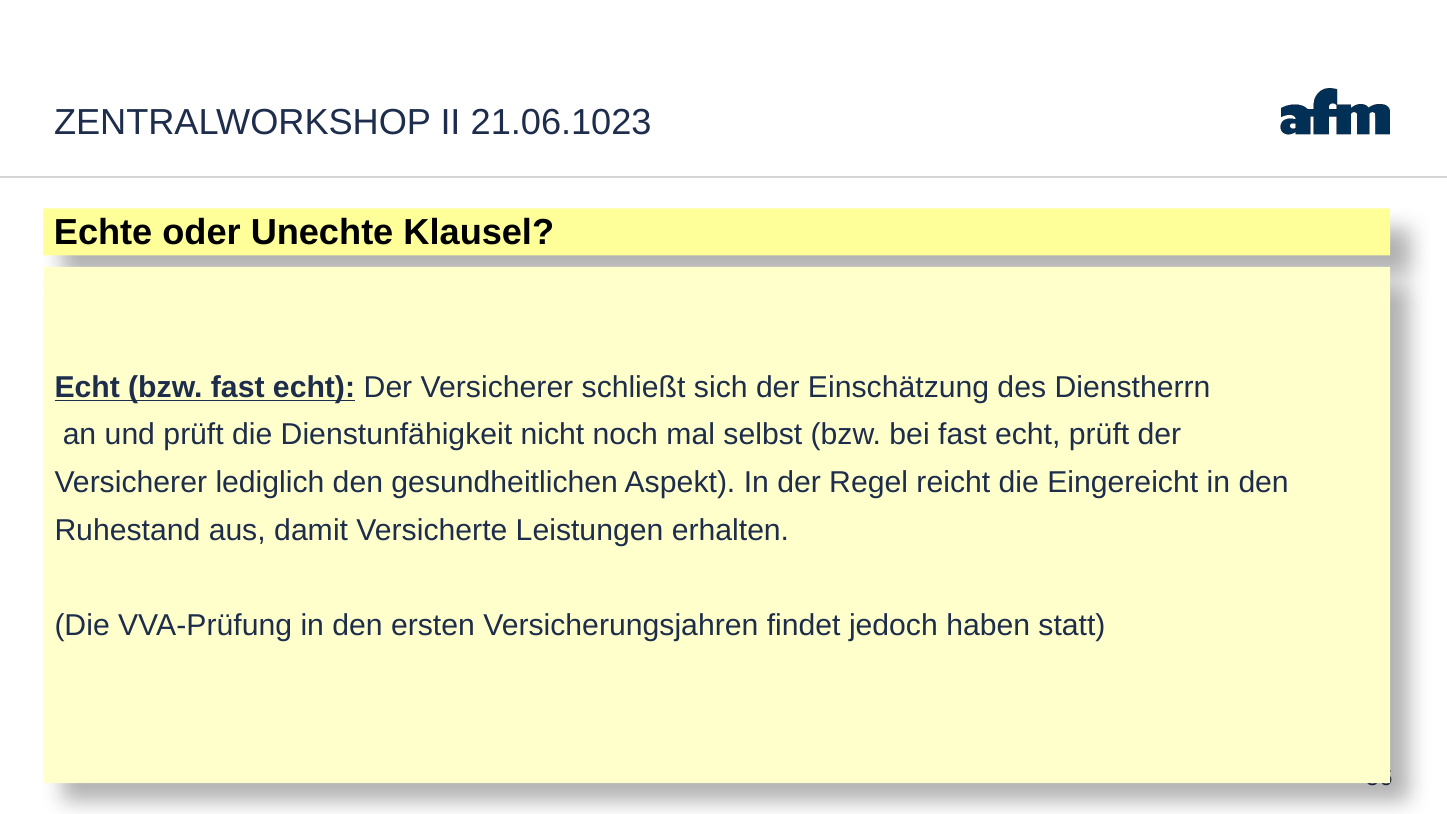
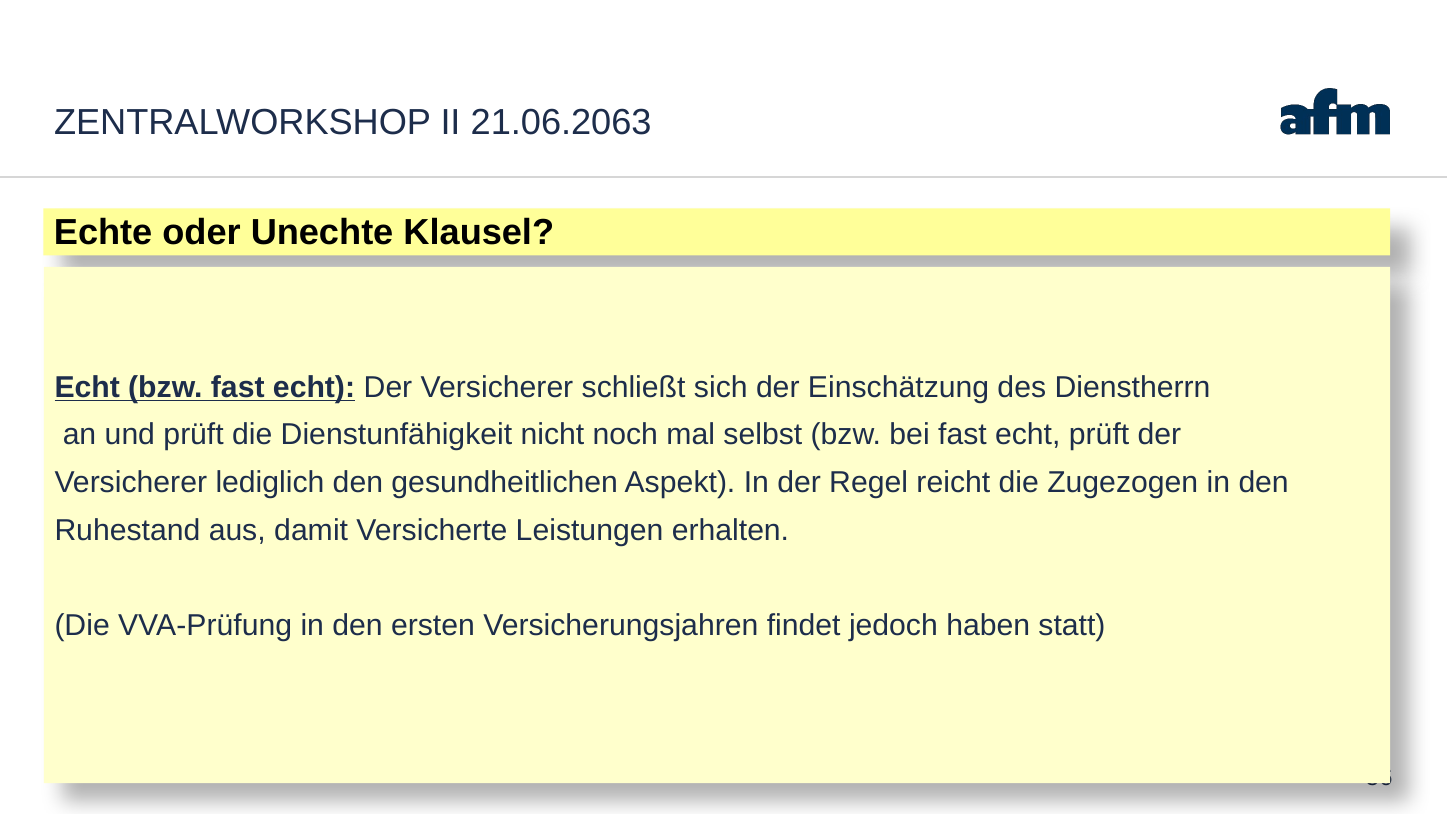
21.06.1023: 21.06.1023 -> 21.06.2063
Eingereicht: Eingereicht -> Zugezogen
